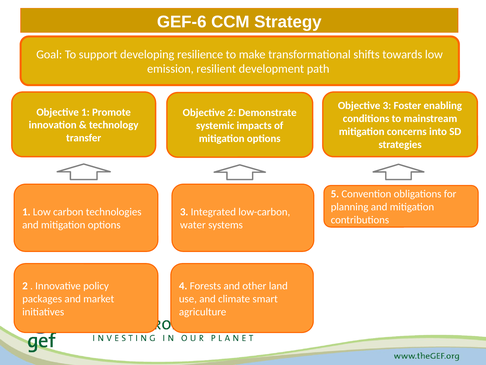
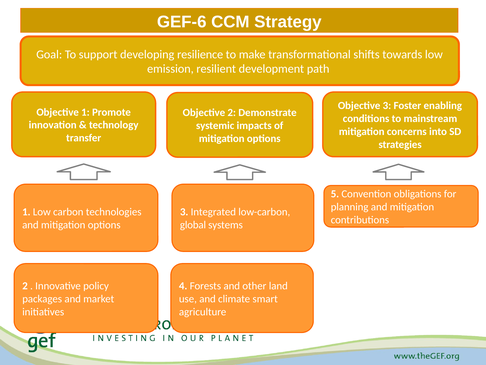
water: water -> global
